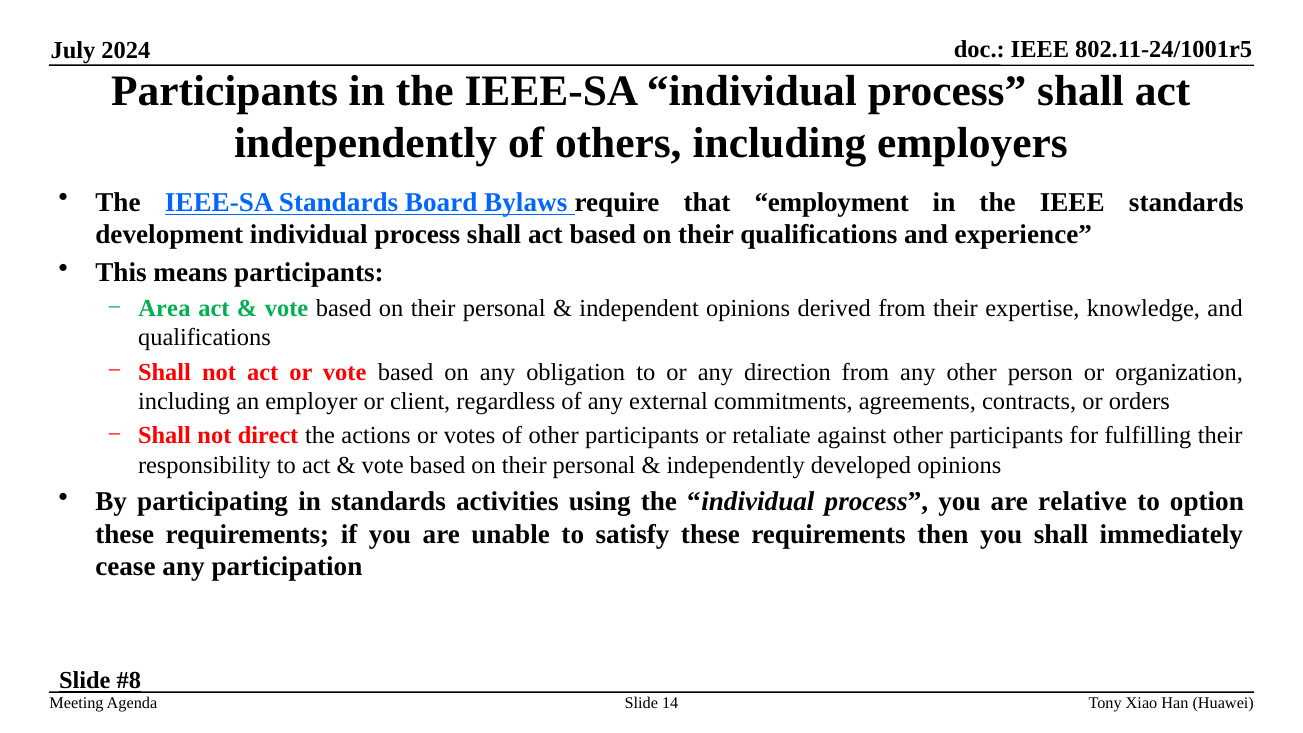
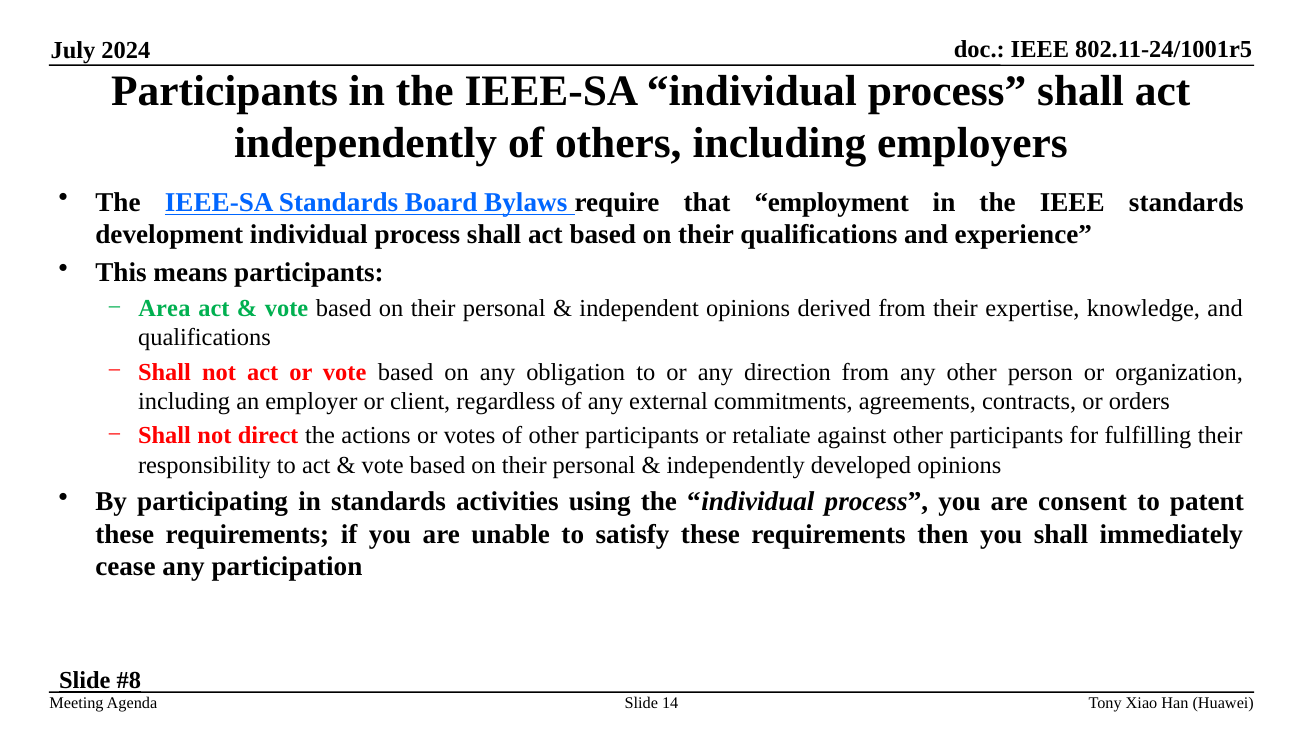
relative: relative -> consent
option: option -> patent
